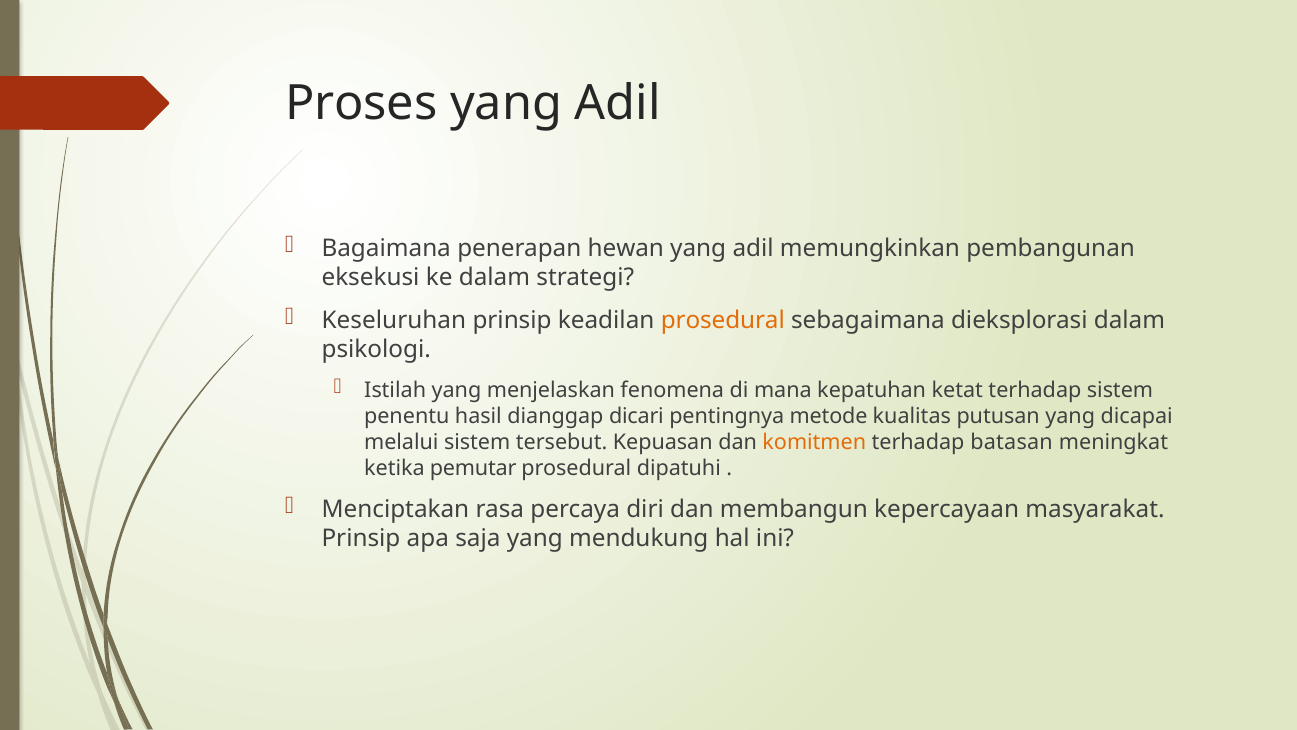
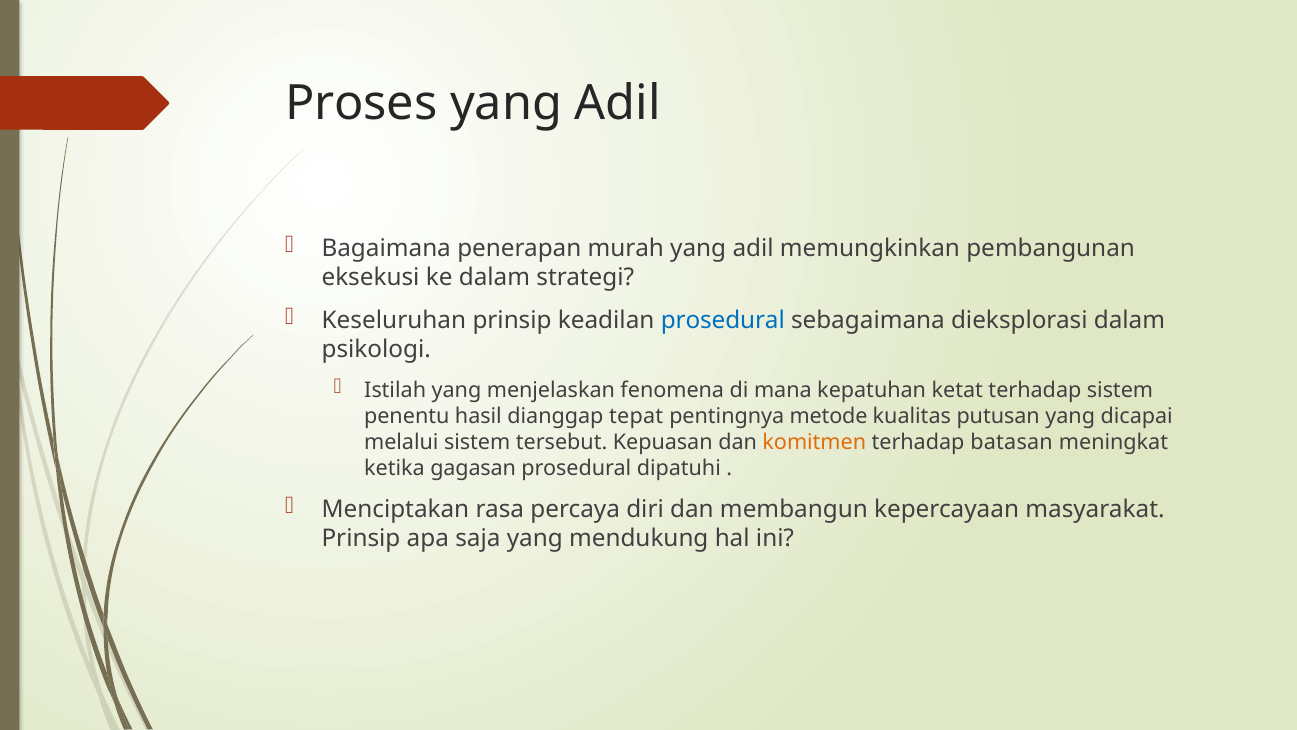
hewan: hewan -> murah
prosedural at (723, 320) colour: orange -> blue
dicari: dicari -> tepat
pemutar: pemutar -> gagasan
